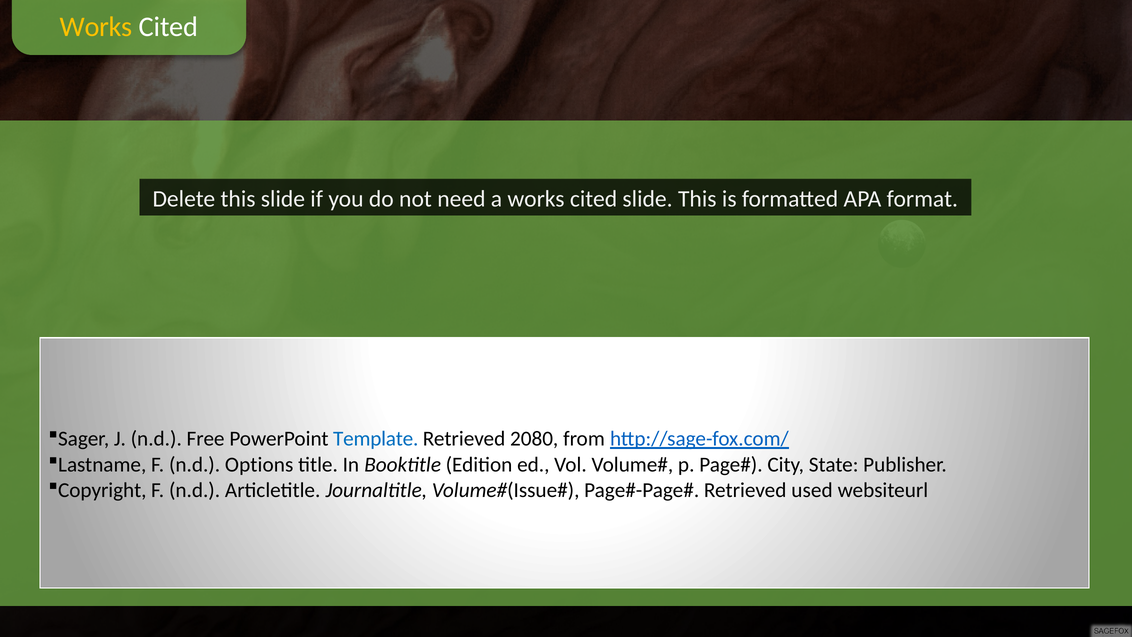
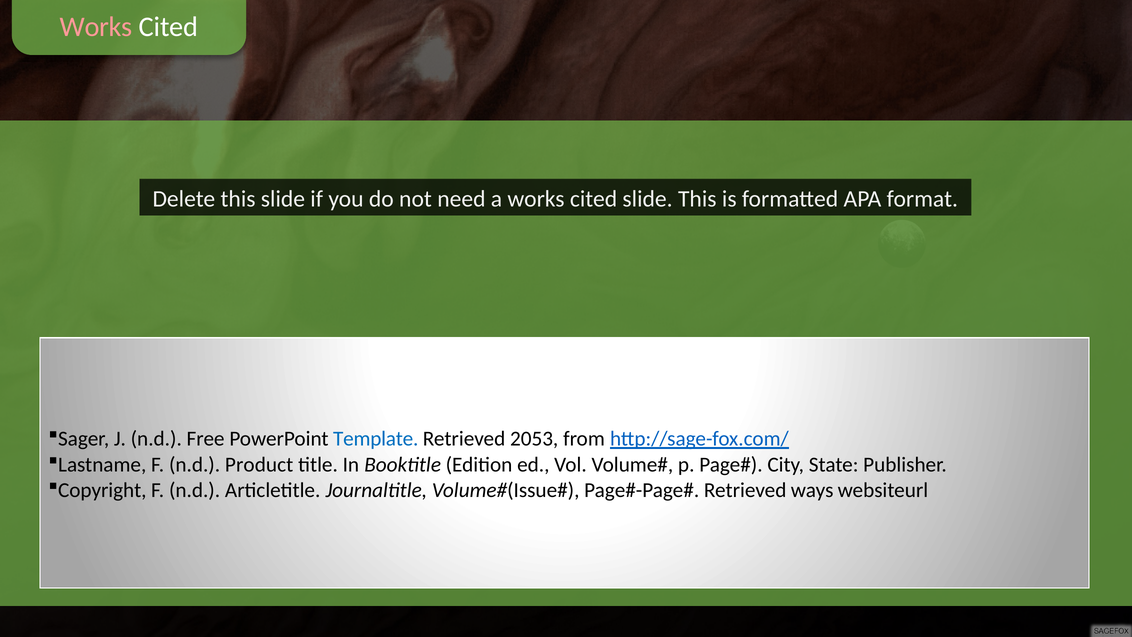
Works at (96, 27) colour: yellow -> pink
2080: 2080 -> 2053
Options: Options -> Product
used: used -> ways
